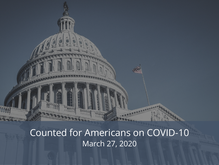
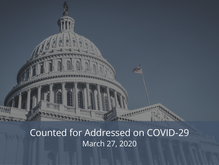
Americans: Americans -> Addressed
COVID-10: COVID-10 -> COVID-29
